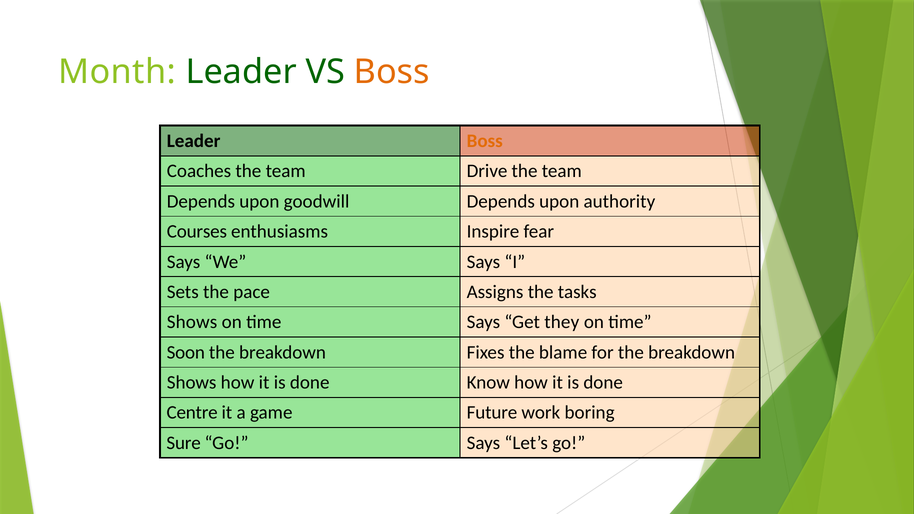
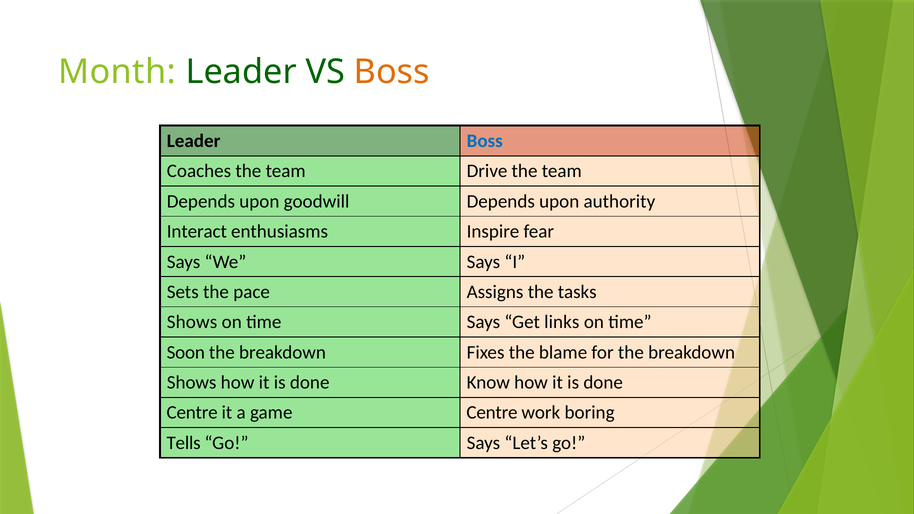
Boss at (485, 141) colour: orange -> blue
Courses: Courses -> Interact
they: they -> links
game Future: Future -> Centre
Sure: Sure -> Tells
